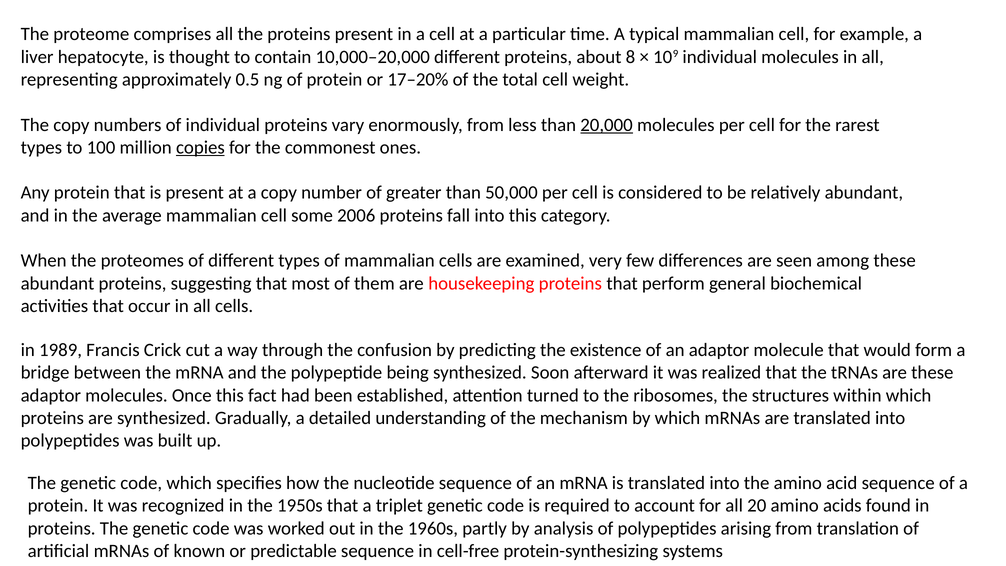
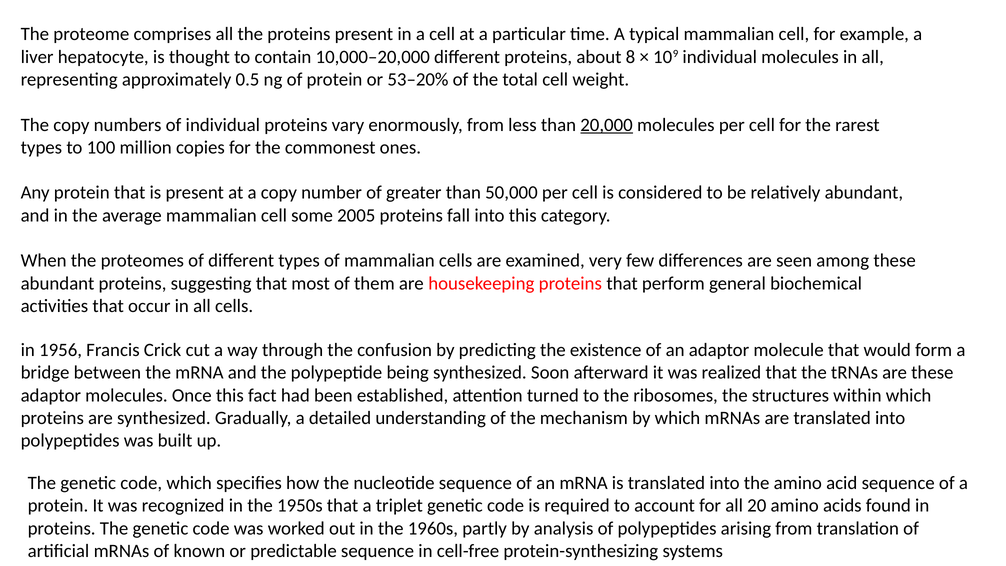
17–20%: 17–20% -> 53–20%
copies underline: present -> none
2006: 2006 -> 2005
1989: 1989 -> 1956
